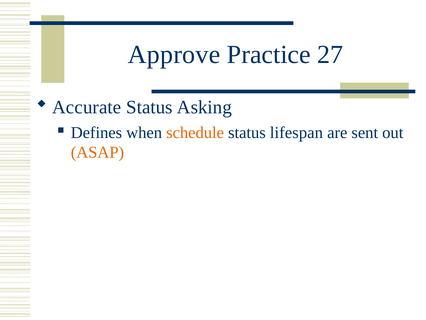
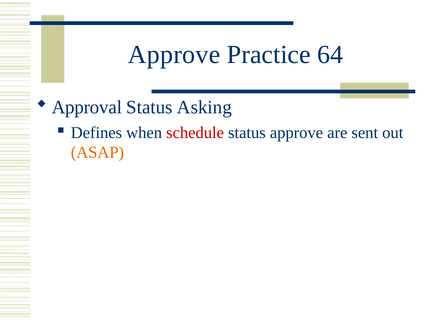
27: 27 -> 64
Accurate: Accurate -> Approval
schedule colour: orange -> red
status lifespan: lifespan -> approve
